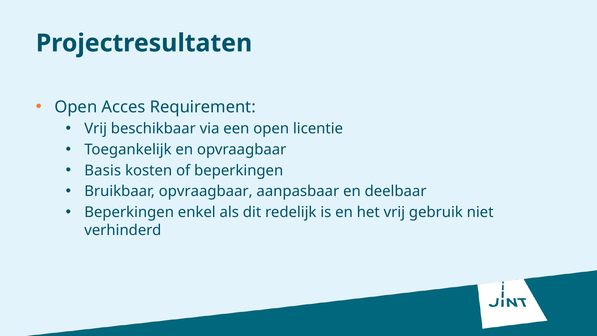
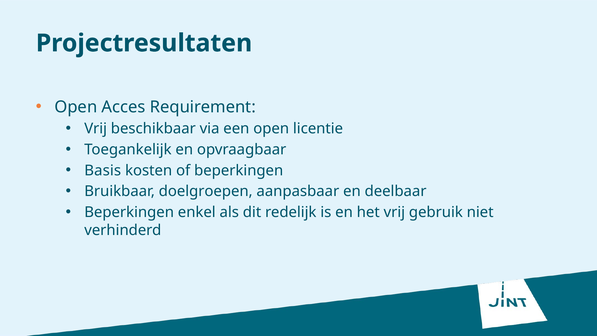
Bruikbaar opvraagbaar: opvraagbaar -> doelgroepen
